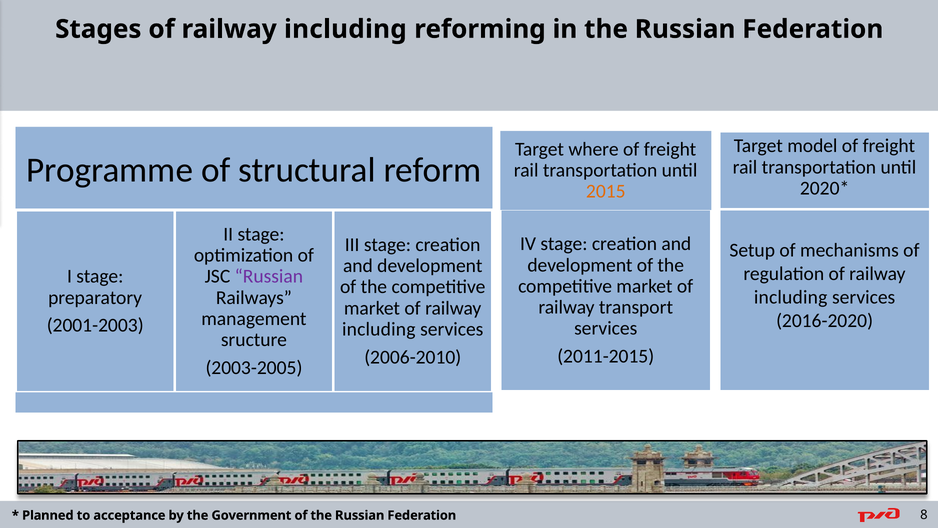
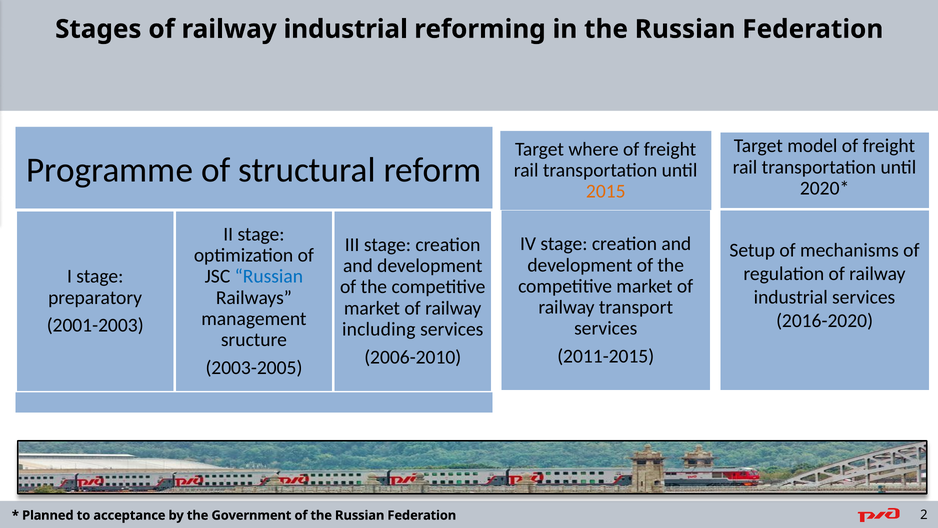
Stages of railway including: including -> industrial
Russian at (269, 276) colour: purple -> blue
including at (791, 297): including -> industrial
8: 8 -> 2
